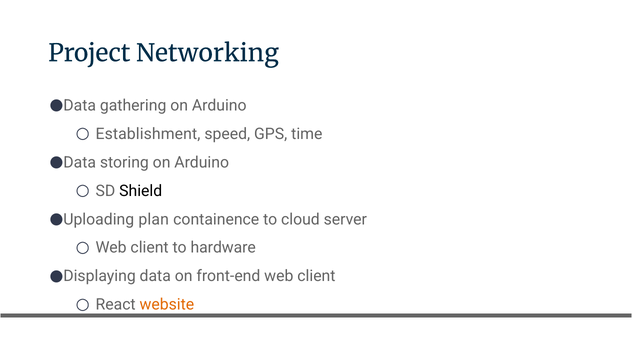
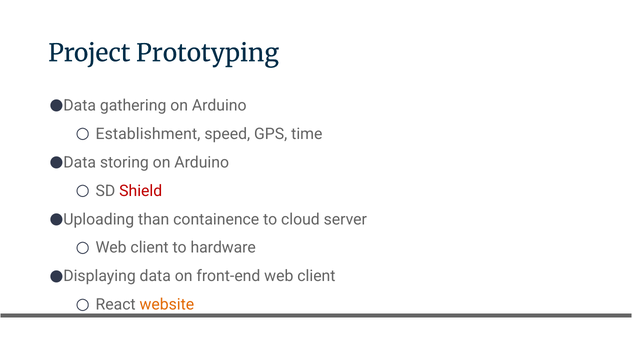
Networking: Networking -> Prototyping
Shield colour: black -> red
plan: plan -> than
